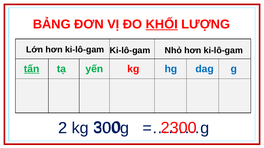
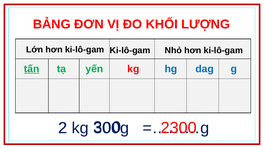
KHỐI underline: present -> none
